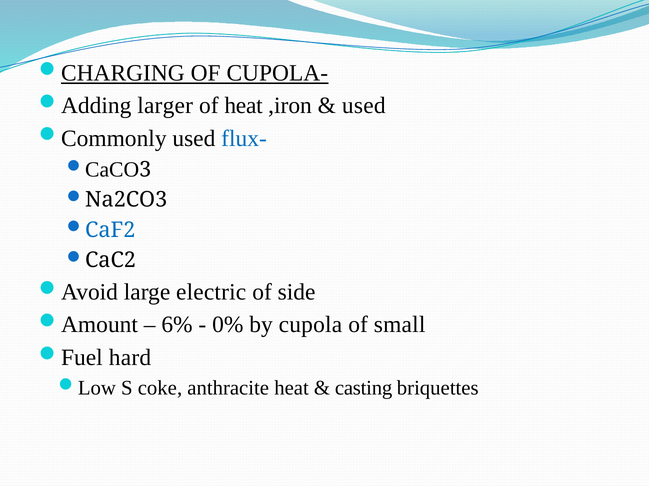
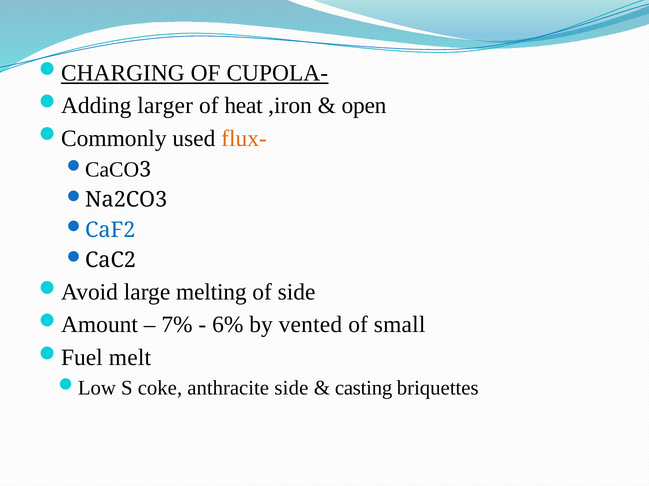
used at (364, 106): used -> open
flux- colour: blue -> orange
electric: electric -> melting
6%: 6% -> 7%
0%: 0% -> 6%
cupola: cupola -> vented
hard: hard -> melt
anthracite heat: heat -> side
